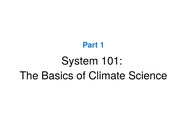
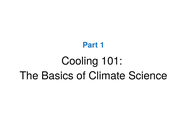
System: System -> Cooling
